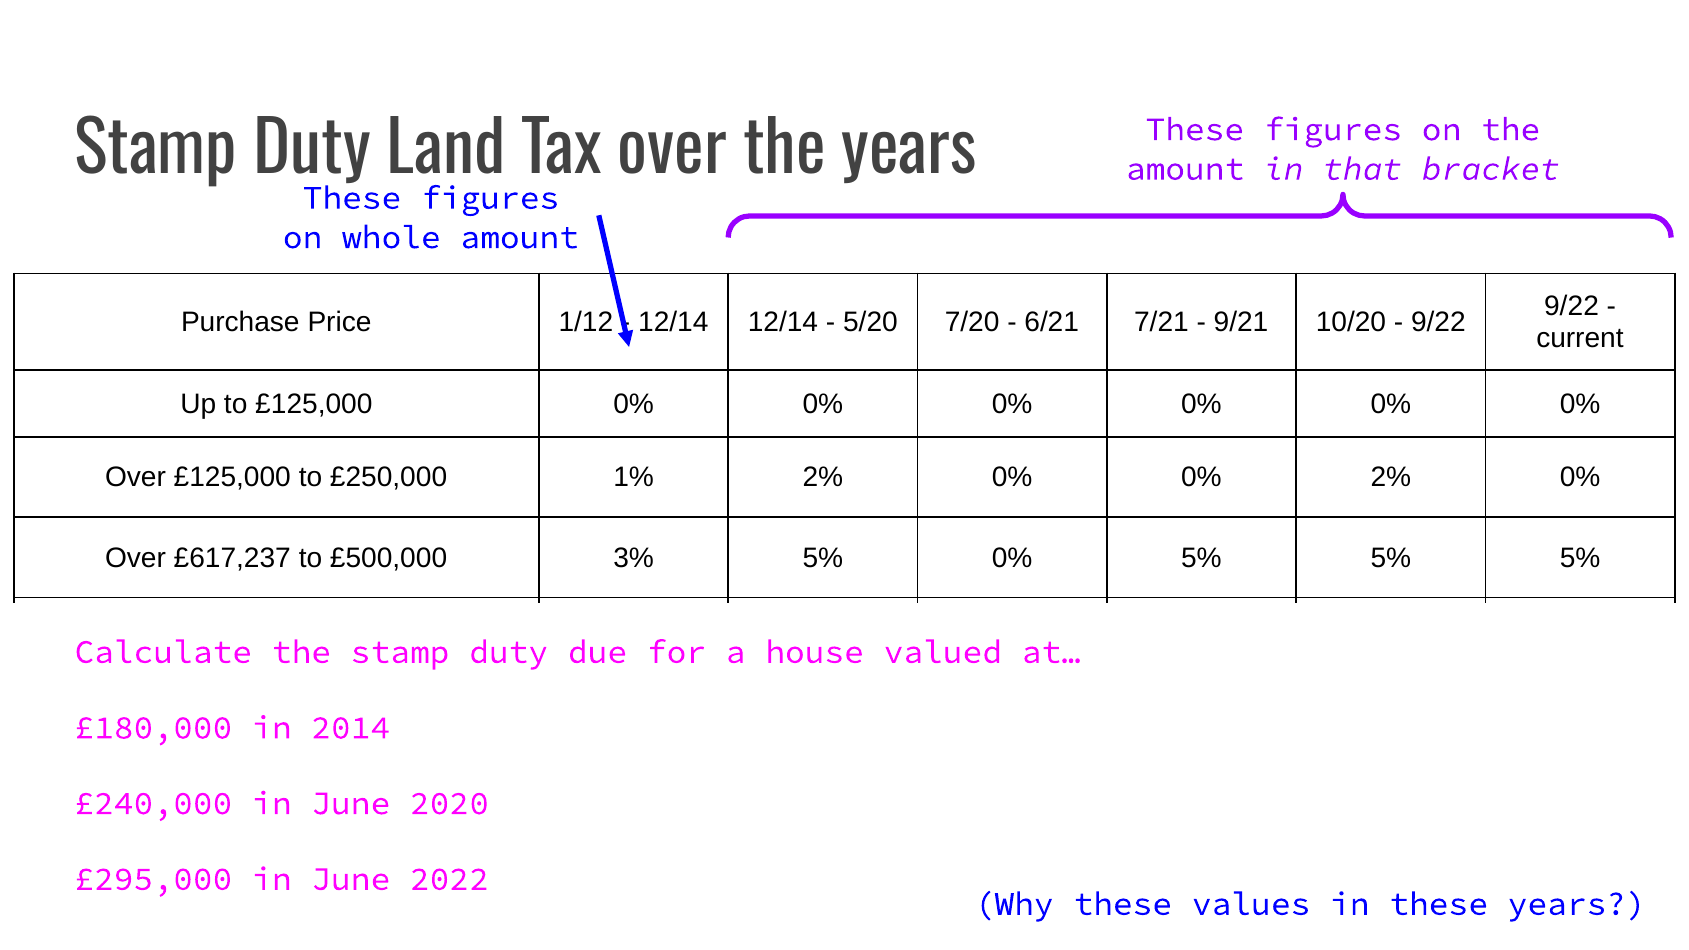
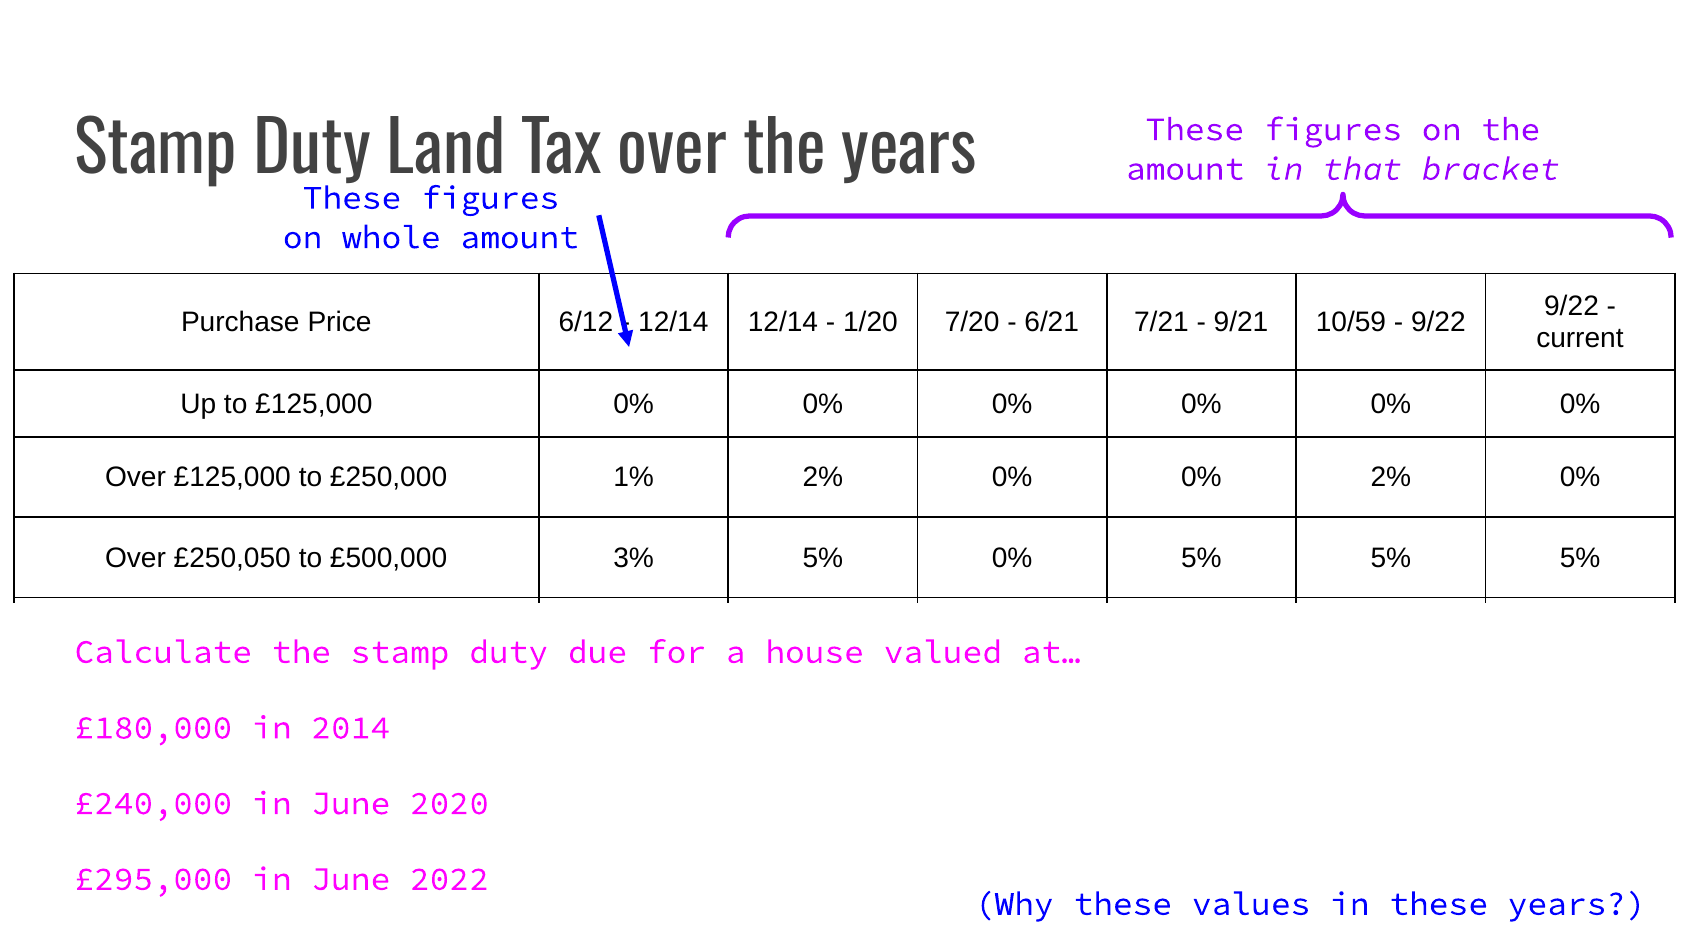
1/12: 1/12 -> 6/12
5/20: 5/20 -> 1/20
10/20: 10/20 -> 10/59
£617,237: £617,237 -> £250,050
